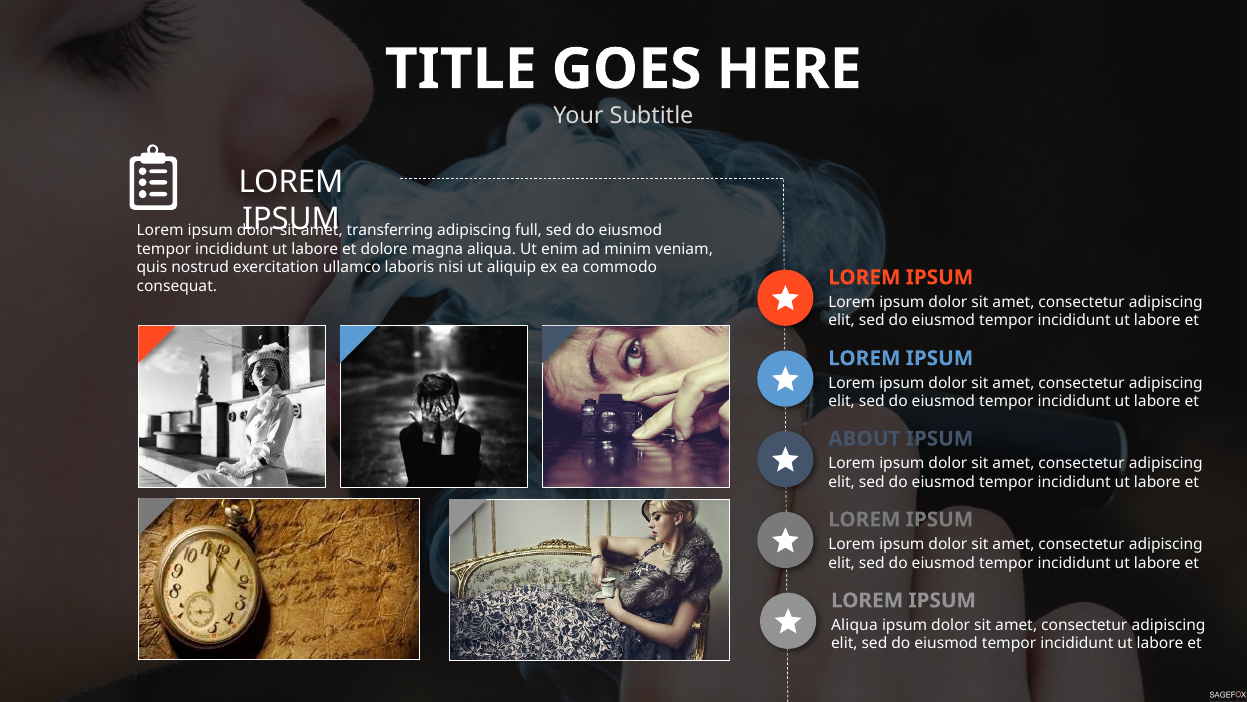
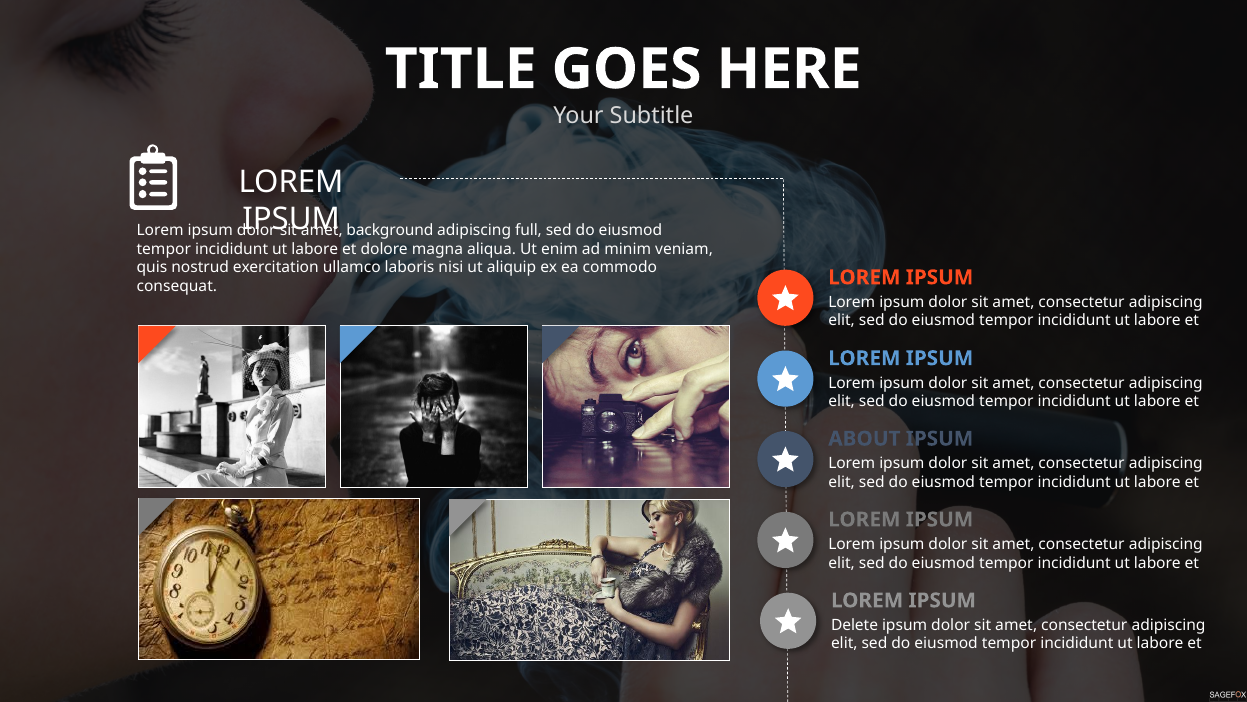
transferring: transferring -> background
Aliqua at (854, 625): Aliqua -> Delete
